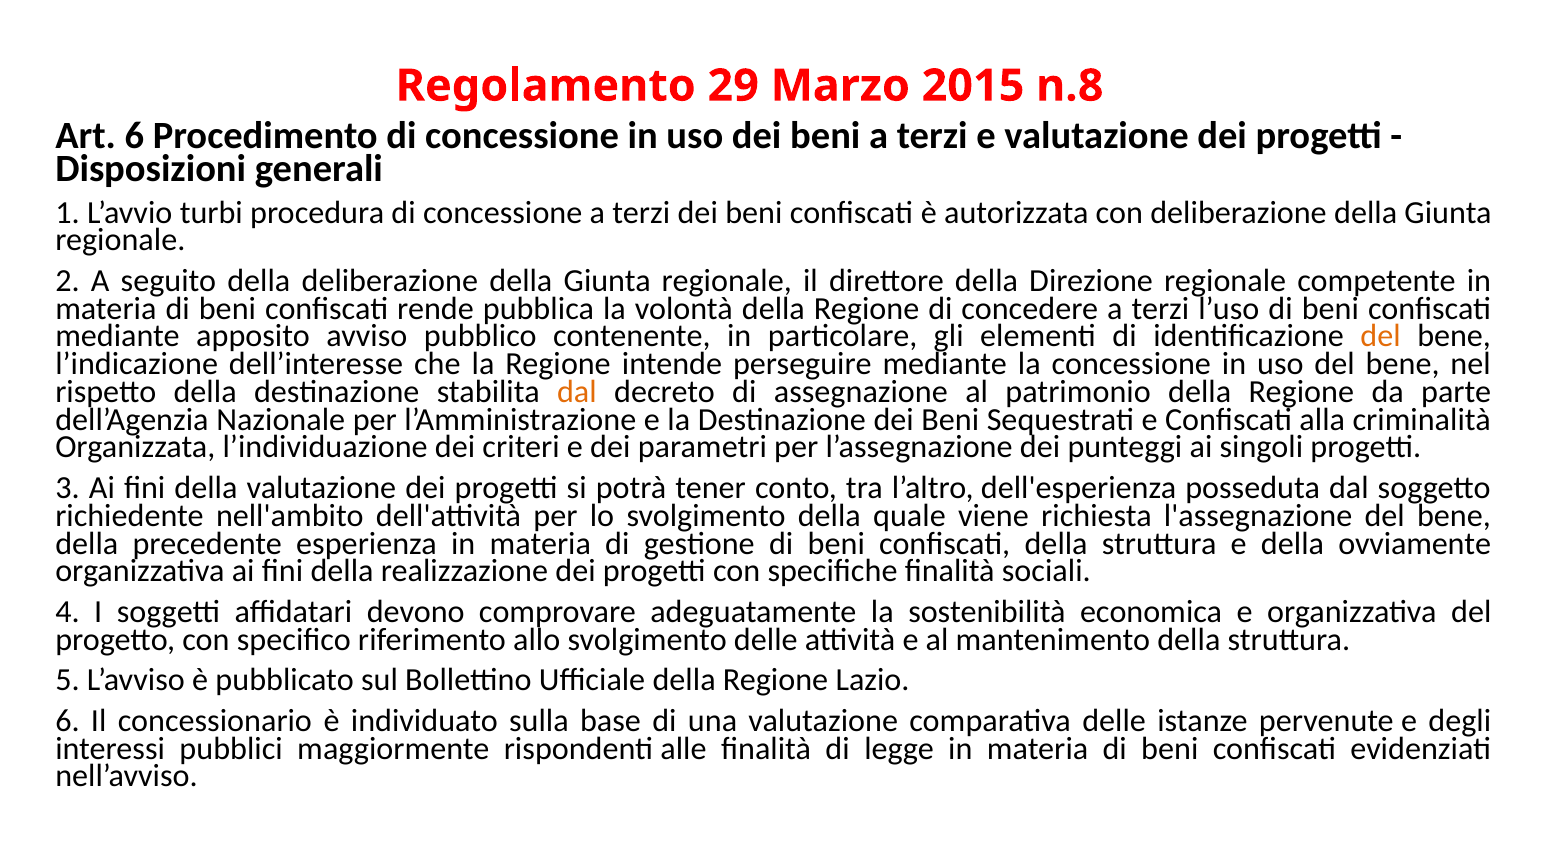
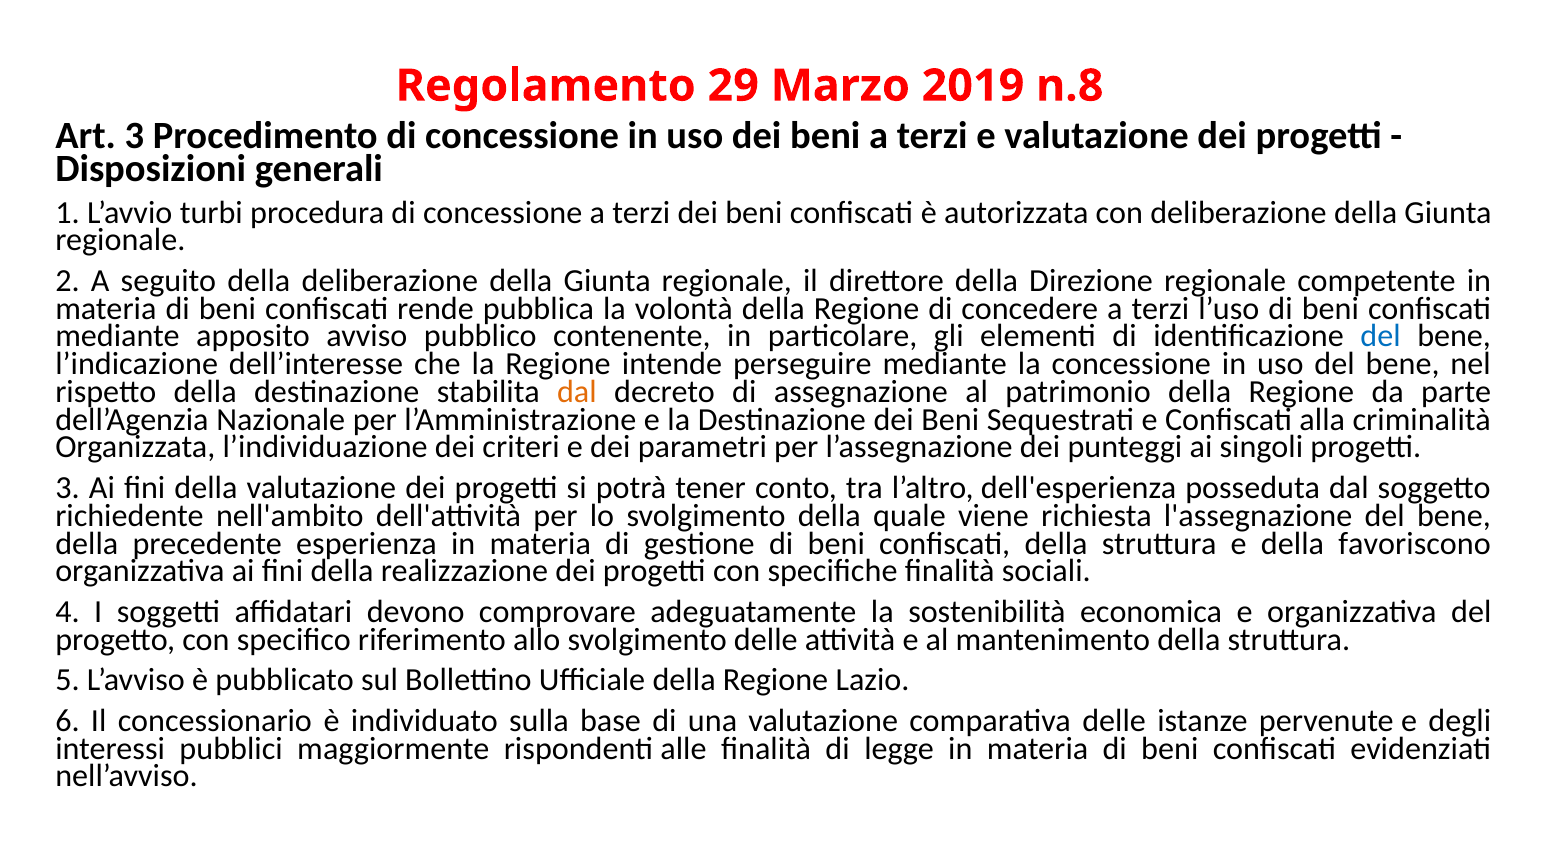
2015: 2015 -> 2019
Art 6: 6 -> 3
del at (1381, 336) colour: orange -> blue
ovviamente: ovviamente -> favoriscono
